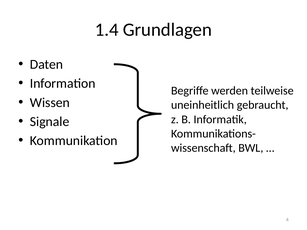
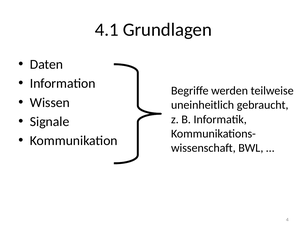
1.4: 1.4 -> 4.1
